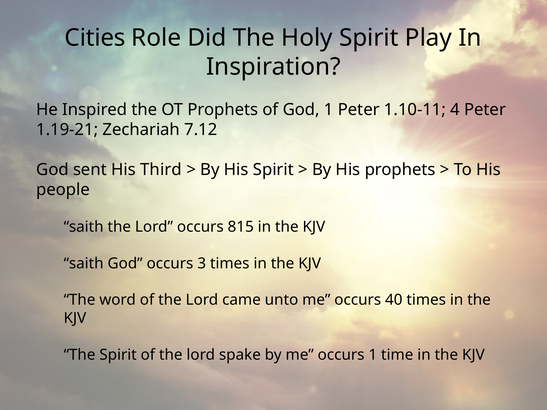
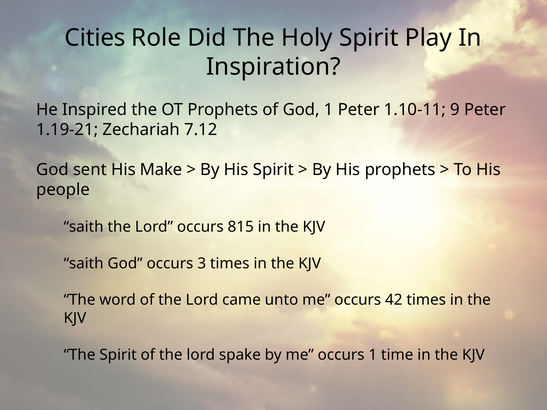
4: 4 -> 9
Third: Third -> Make
40: 40 -> 42
